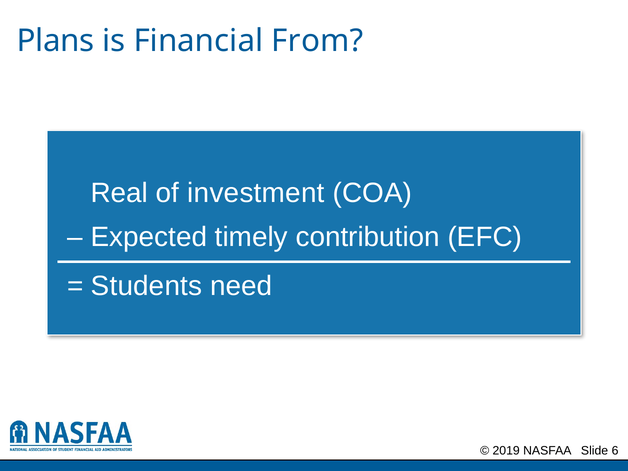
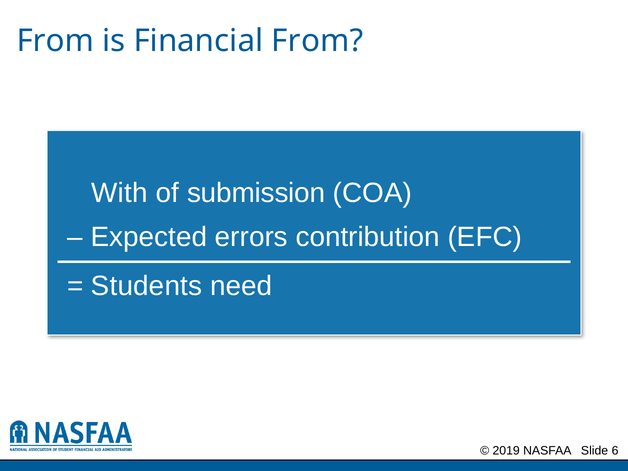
Plans at (56, 41): Plans -> From
Real: Real -> With
investment: investment -> submission
timely: timely -> errors
